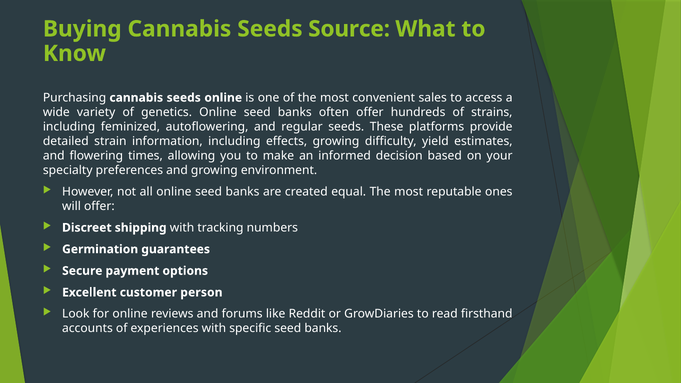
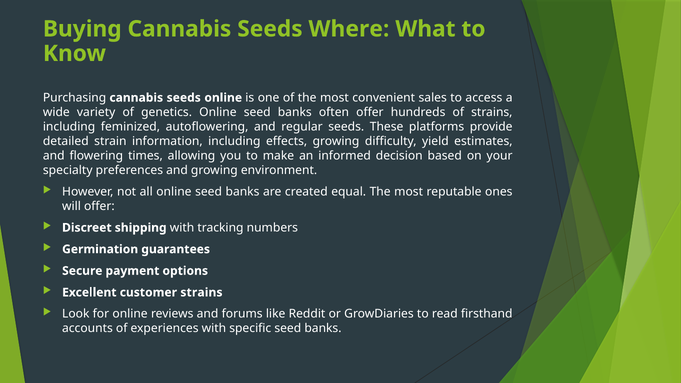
Source: Source -> Where
customer person: person -> strains
